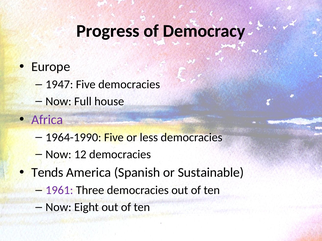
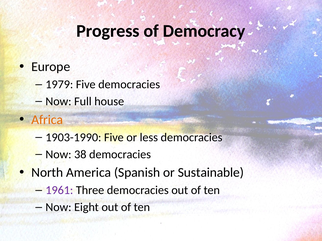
1947: 1947 -> 1979
Africa colour: purple -> orange
1964-1990: 1964-1990 -> 1903-1990
12: 12 -> 38
Tends: Tends -> North
